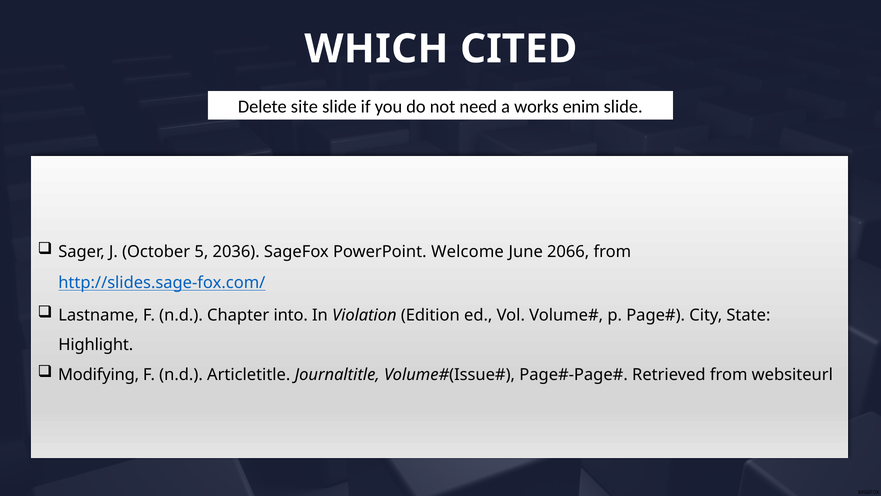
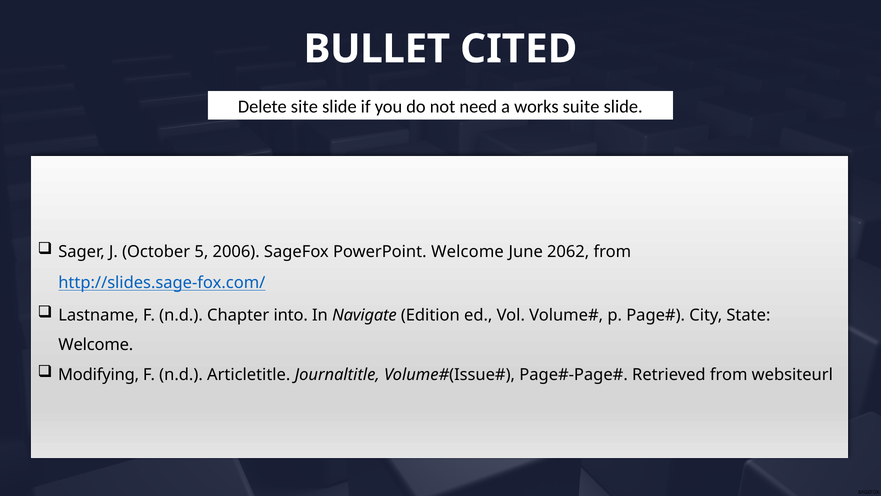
WHICH: WHICH -> BULLET
enim: enim -> suite
2036: 2036 -> 2006
2066: 2066 -> 2062
Violation: Violation -> Navigate
Highlight at (96, 345): Highlight -> Welcome
